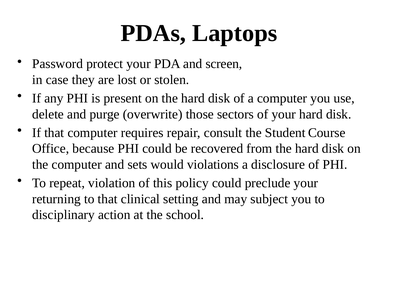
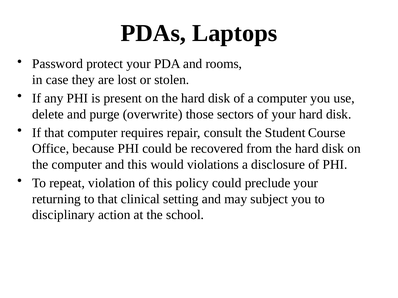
screen: screen -> rooms
and sets: sets -> this
